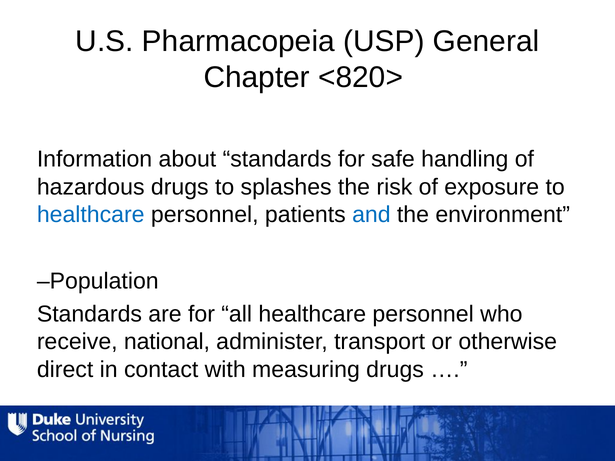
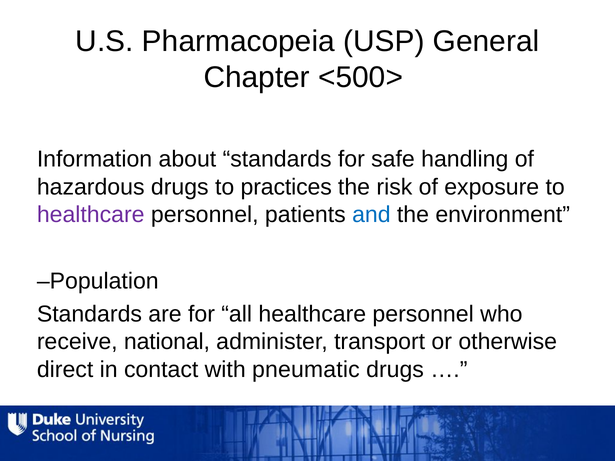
<820>: <820> -> <500>
splashes: splashes -> practices
healthcare at (91, 215) colour: blue -> purple
measuring: measuring -> pneumatic
